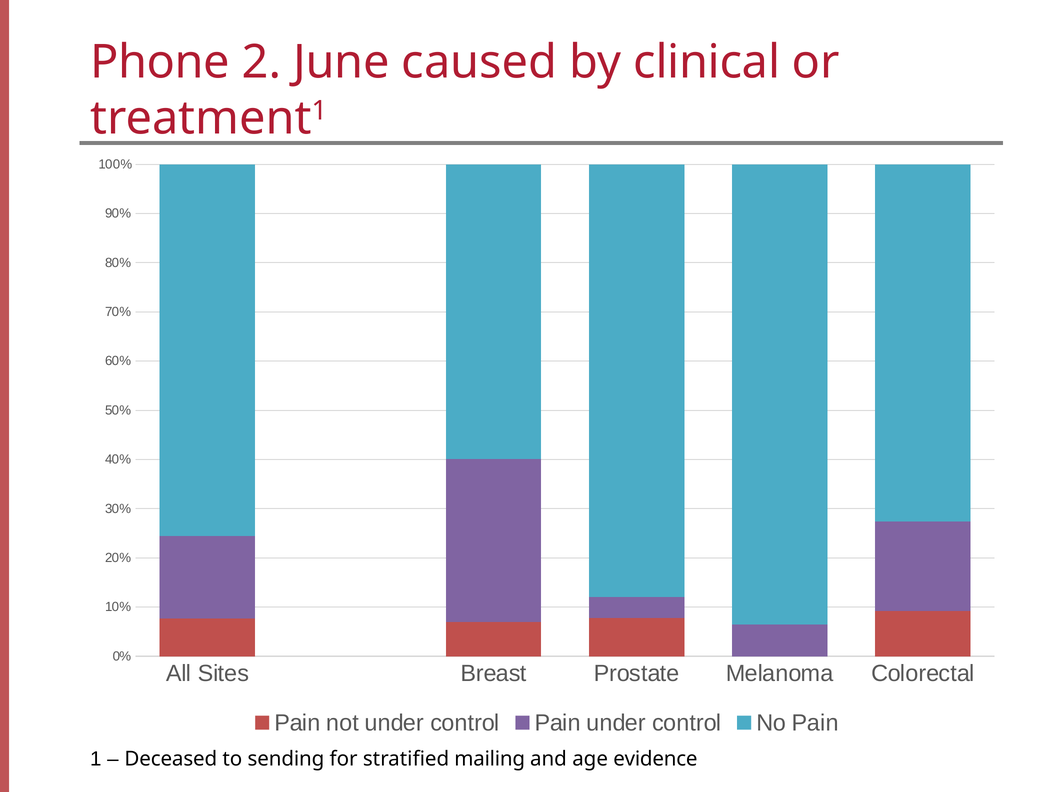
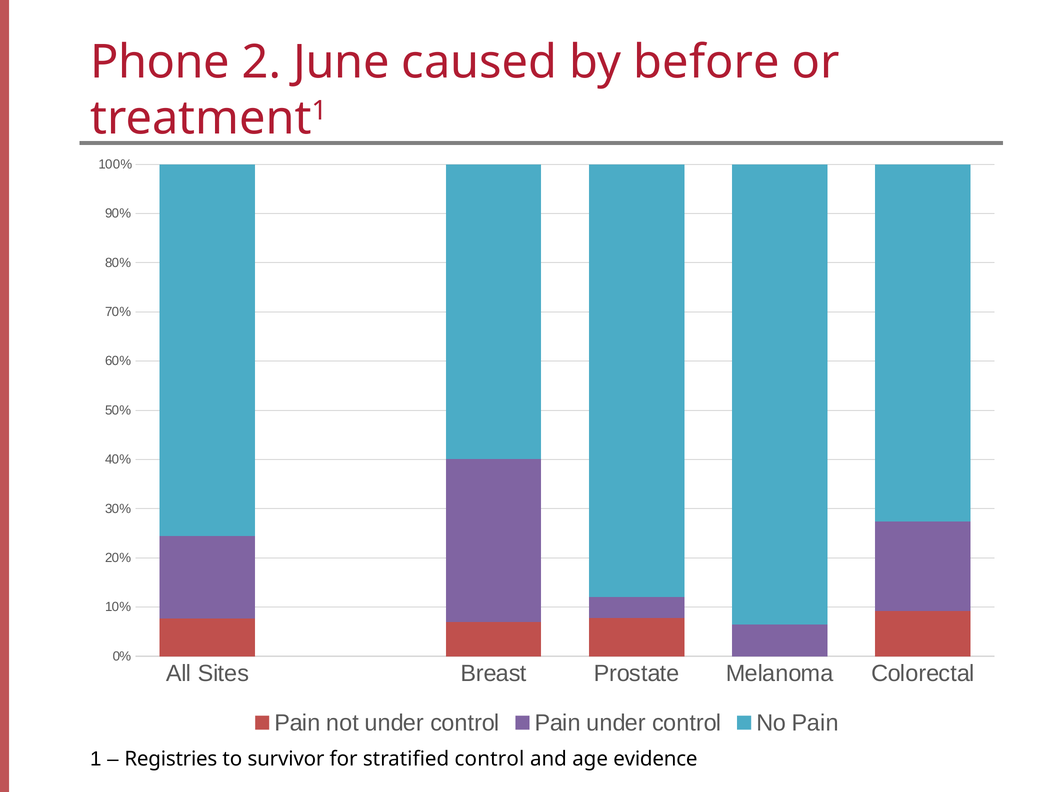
clinical: clinical -> before
Deceased: Deceased -> Registries
sending: sending -> survivor
stratified mailing: mailing -> control
